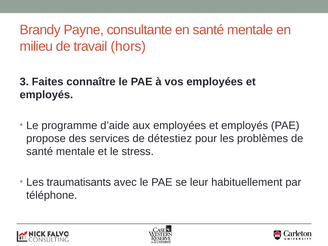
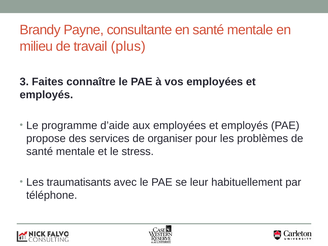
hors: hors -> plus
détestiez: détestiez -> organiser
